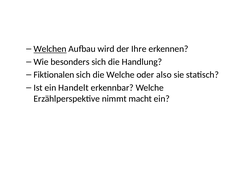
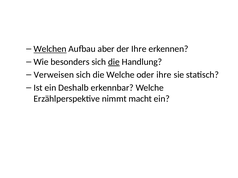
wird: wird -> aber
die at (114, 62) underline: none -> present
Fiktionalen: Fiktionalen -> Verweisen
oder also: also -> ihre
Handelt: Handelt -> Deshalb
